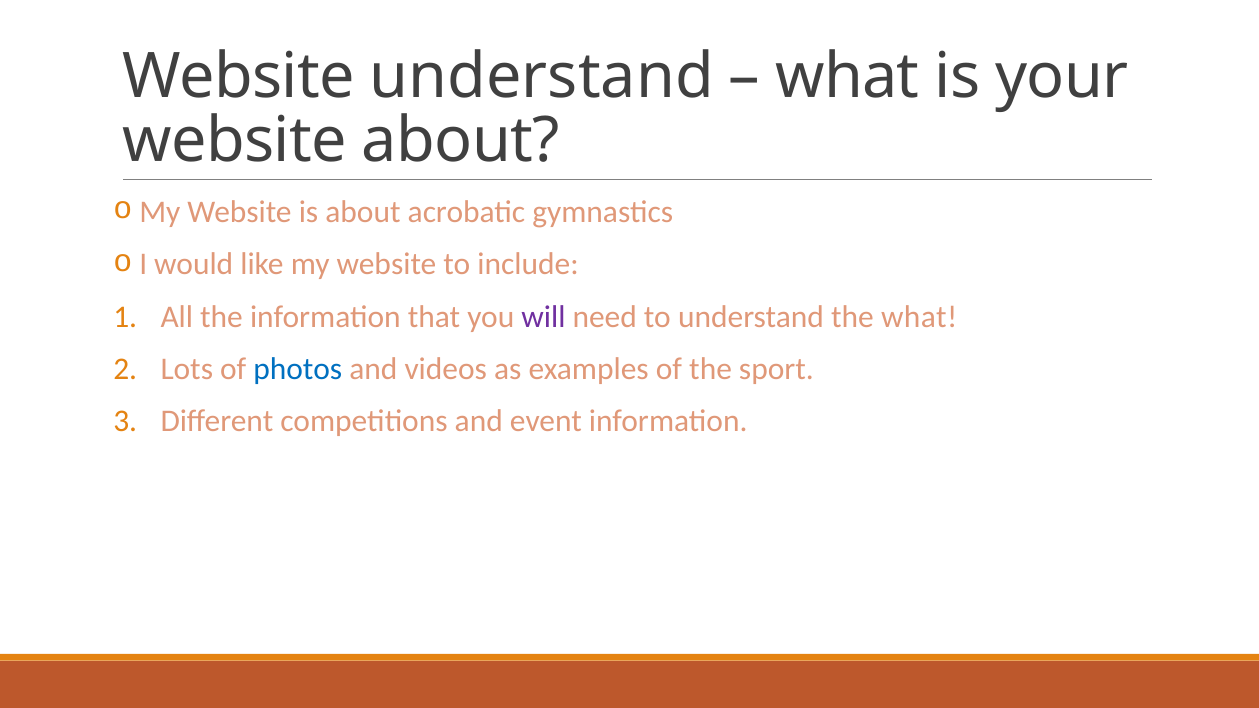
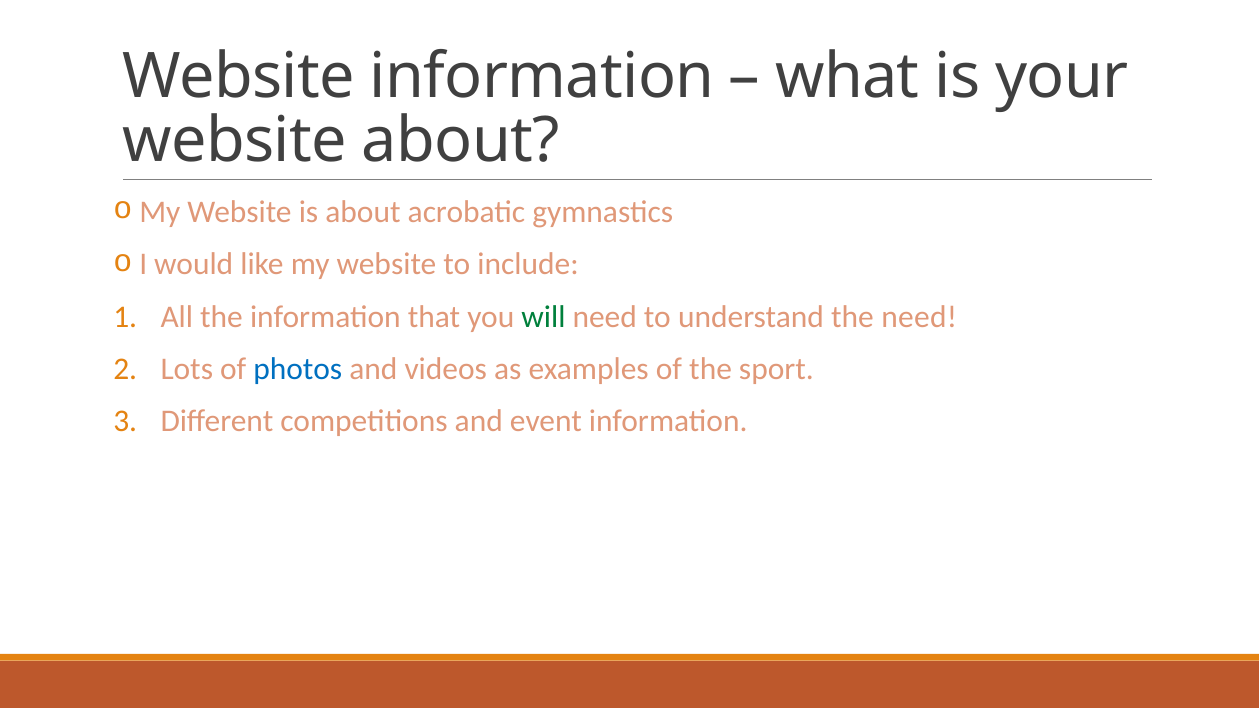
Website understand: understand -> information
will colour: purple -> green
the what: what -> need
